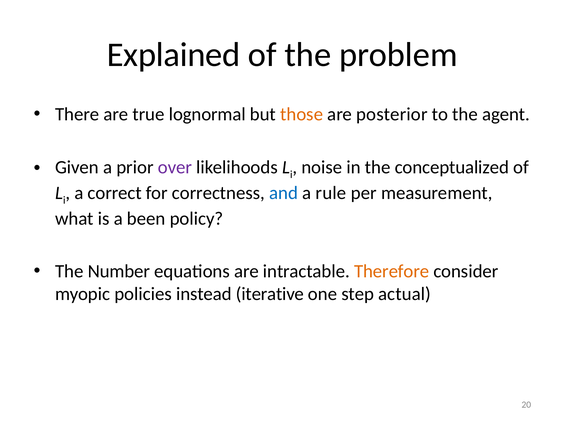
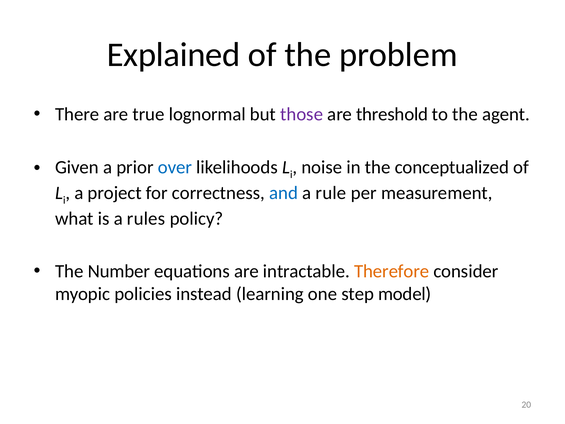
those colour: orange -> purple
posterior: posterior -> threshold
over colour: purple -> blue
correct: correct -> project
been: been -> rules
iterative: iterative -> learning
actual: actual -> model
